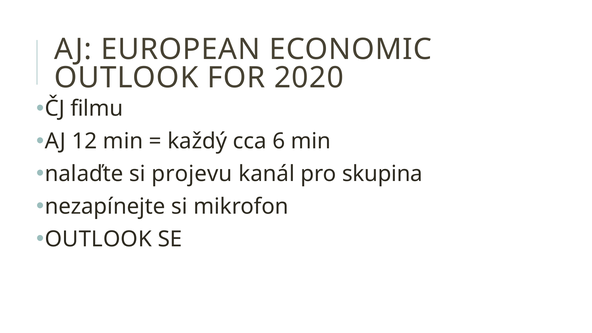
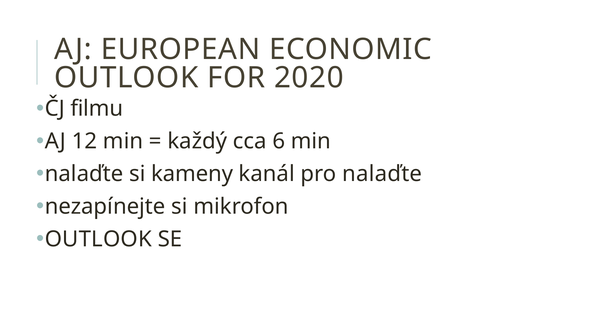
projevu: projevu -> kameny
pro skupina: skupina -> nalaďte
